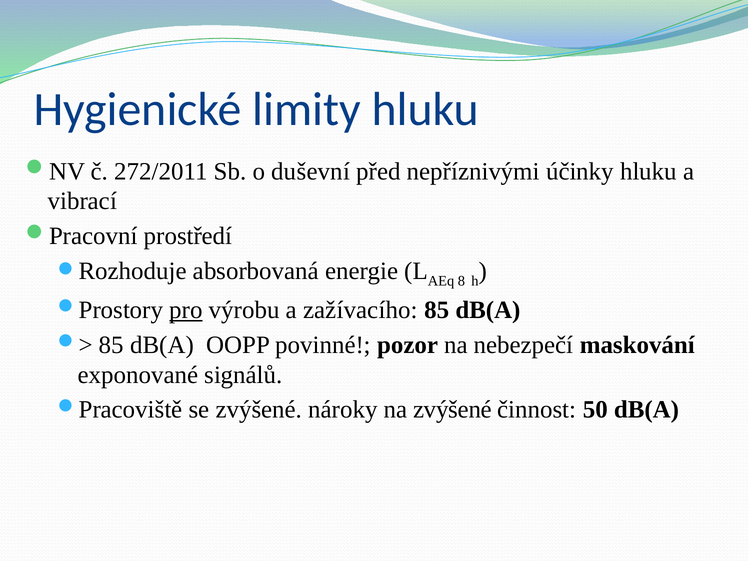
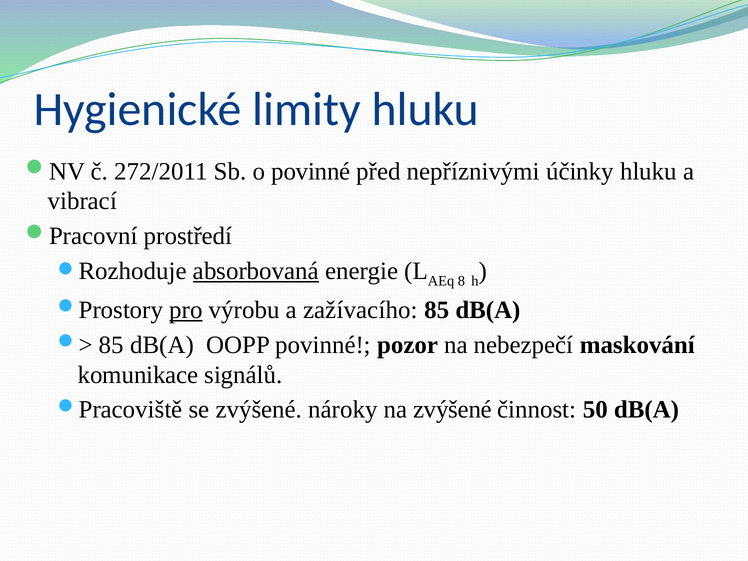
o duševní: duševní -> povinné
absorbovaná underline: none -> present
exponované: exponované -> komunikace
